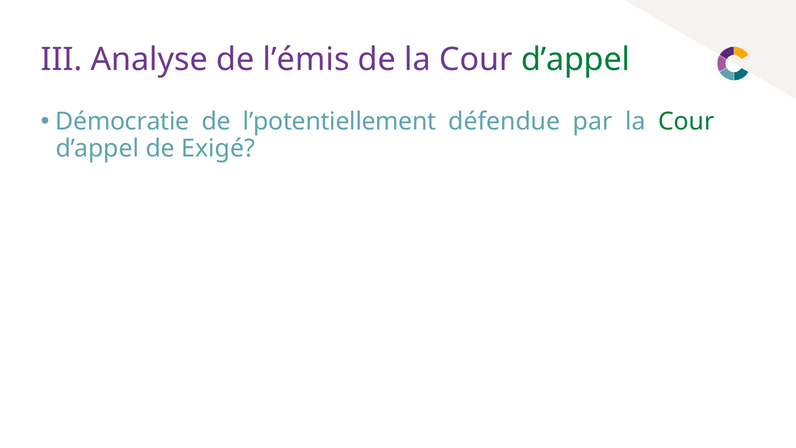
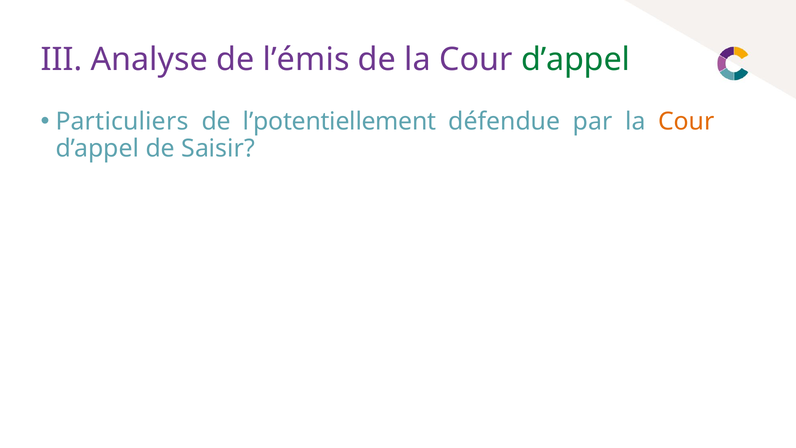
Démocratie: Démocratie -> Particuliers
Cour at (686, 122) colour: green -> orange
Exigé: Exigé -> Saisir
